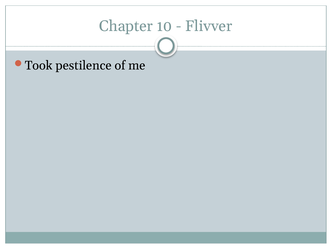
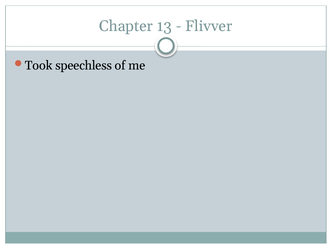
10: 10 -> 13
pestilence: pestilence -> speechless
